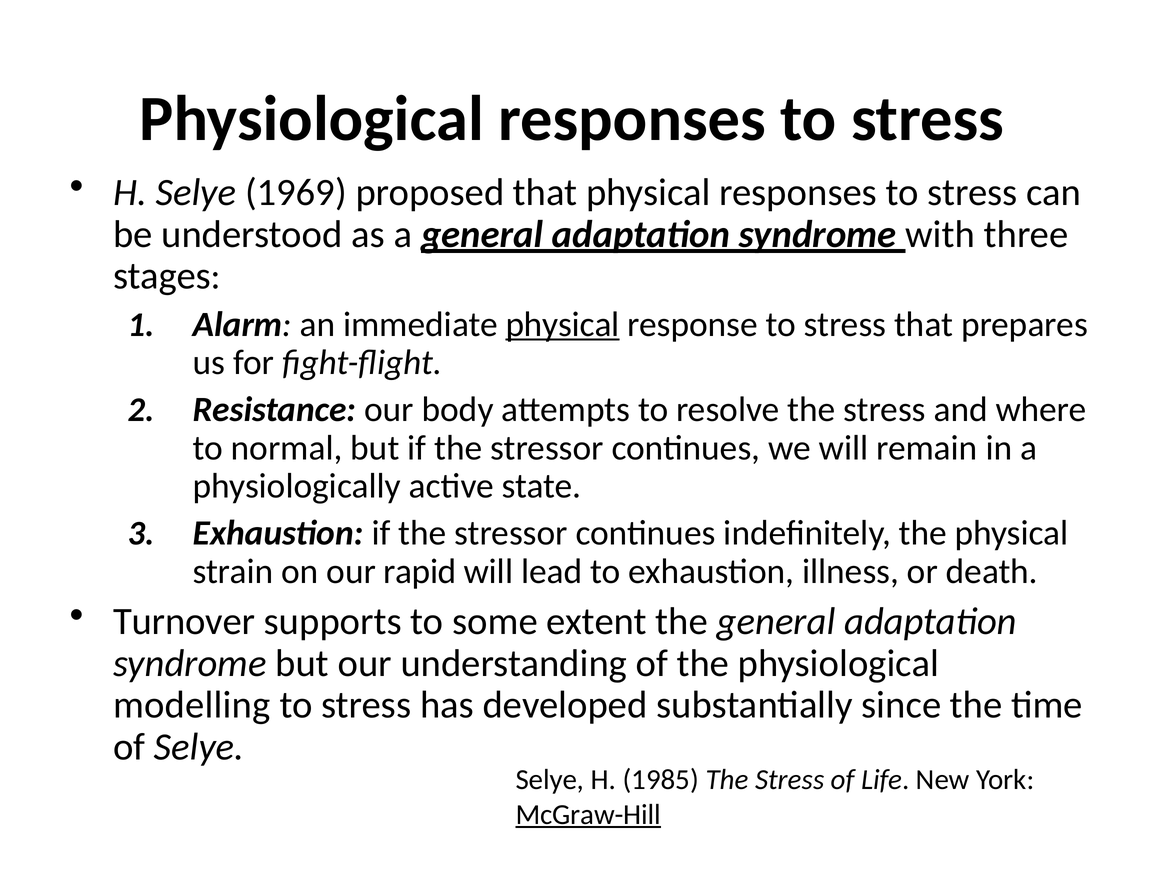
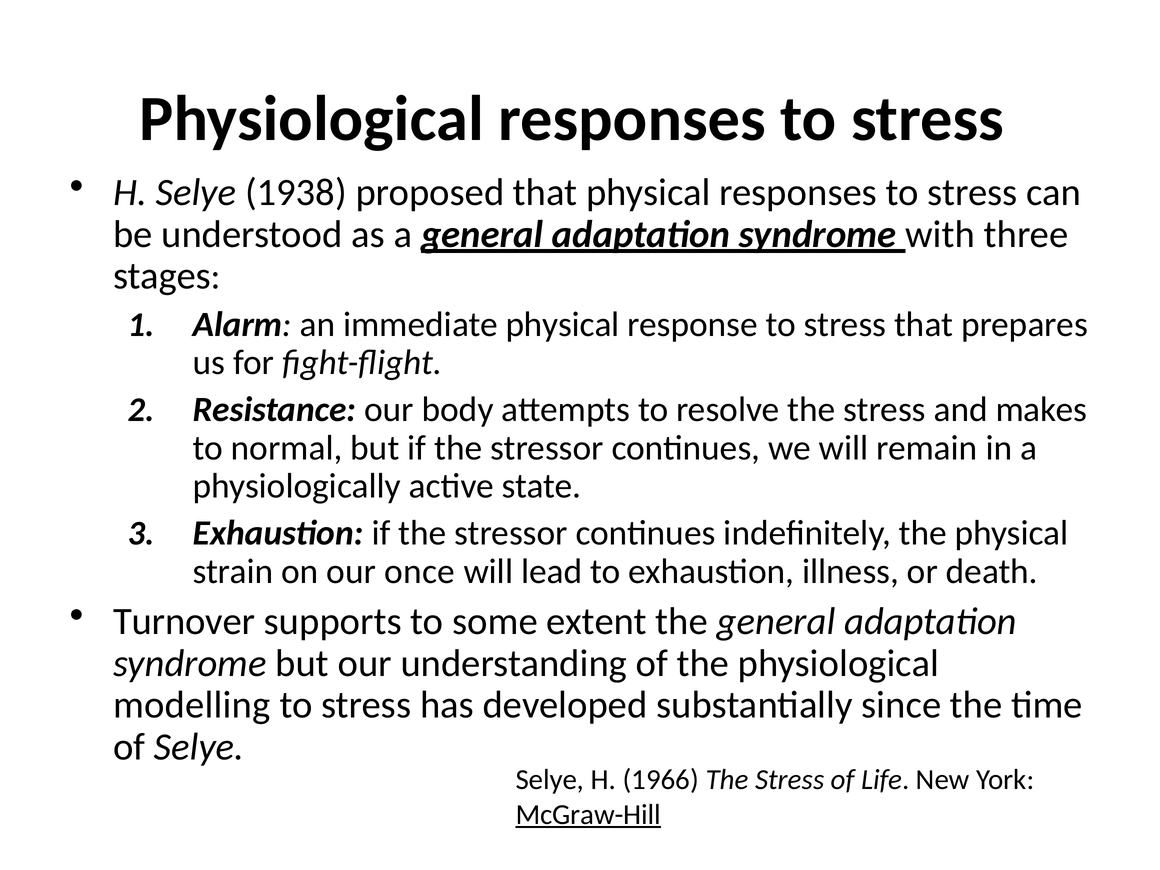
1969: 1969 -> 1938
physical at (563, 324) underline: present -> none
where: where -> makes
rapid: rapid -> once
1985: 1985 -> 1966
